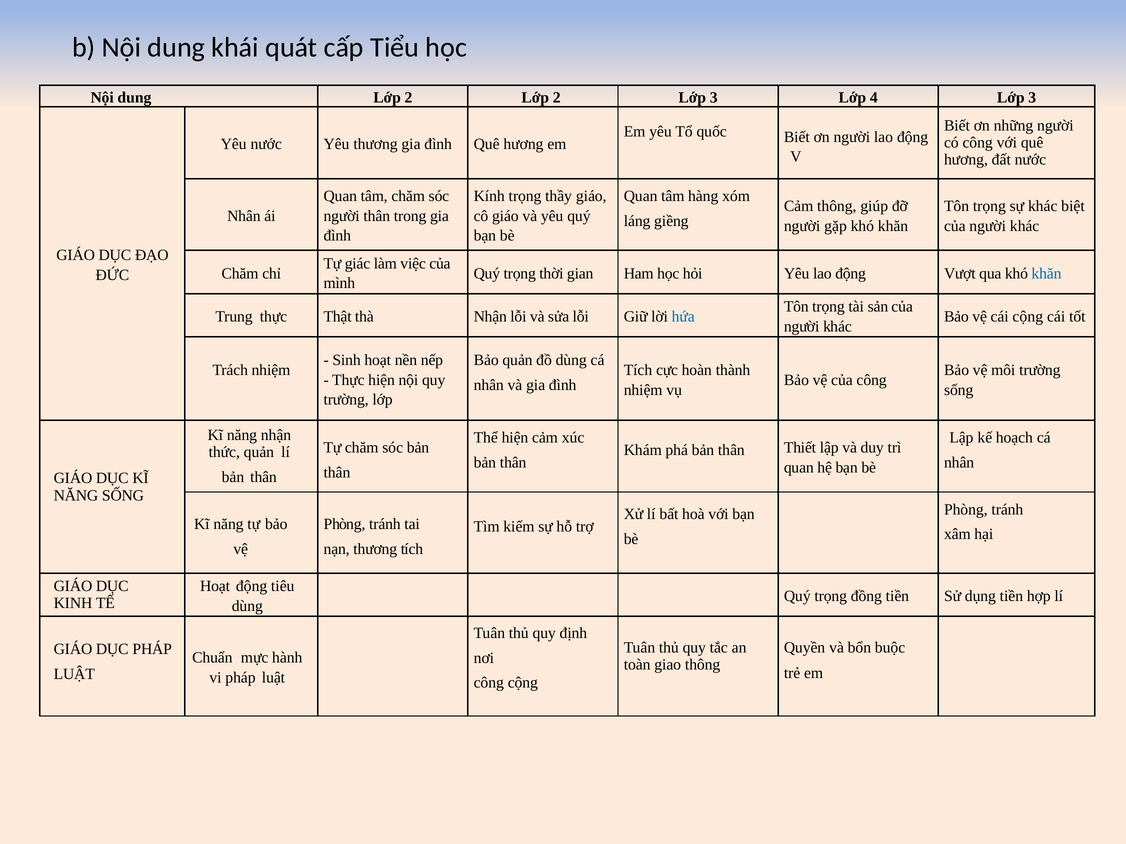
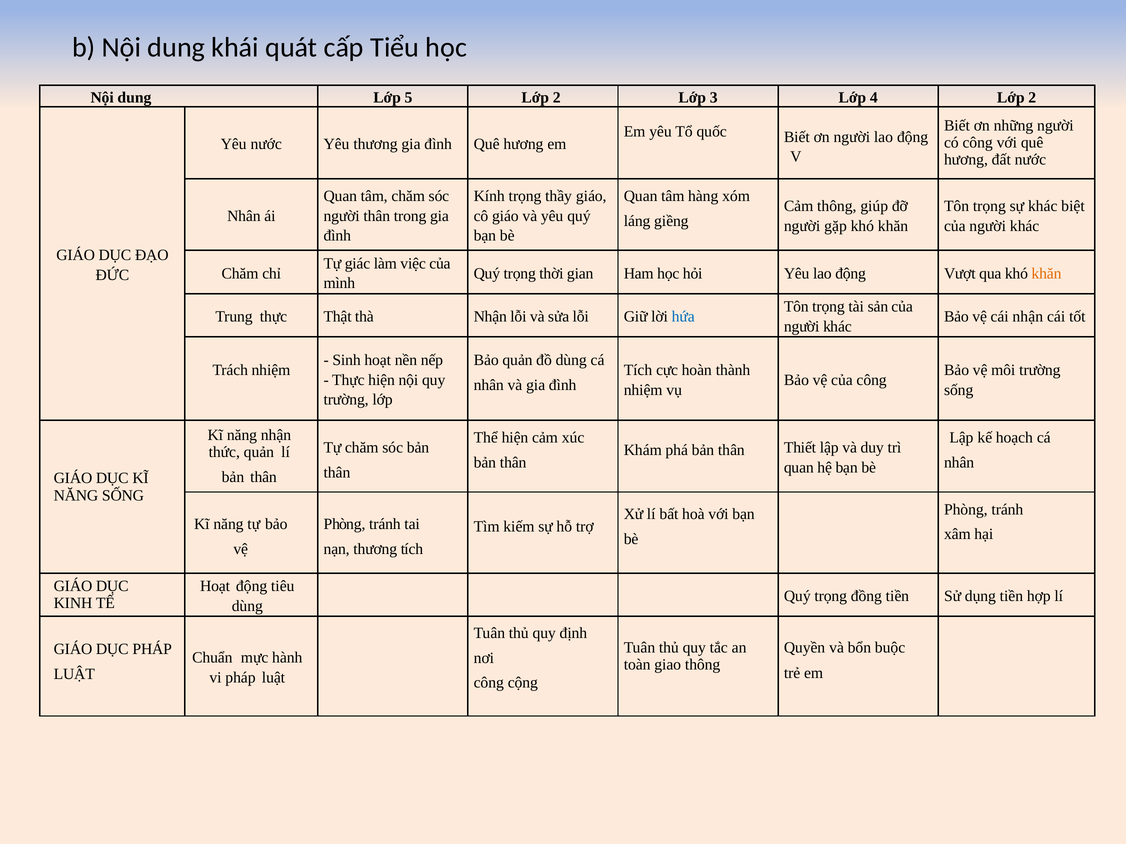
dung Lớp 2: 2 -> 5
4 Lớp 3: 3 -> 2
khăn at (1046, 274) colour: blue -> orange
cái cộng: cộng -> nhận
